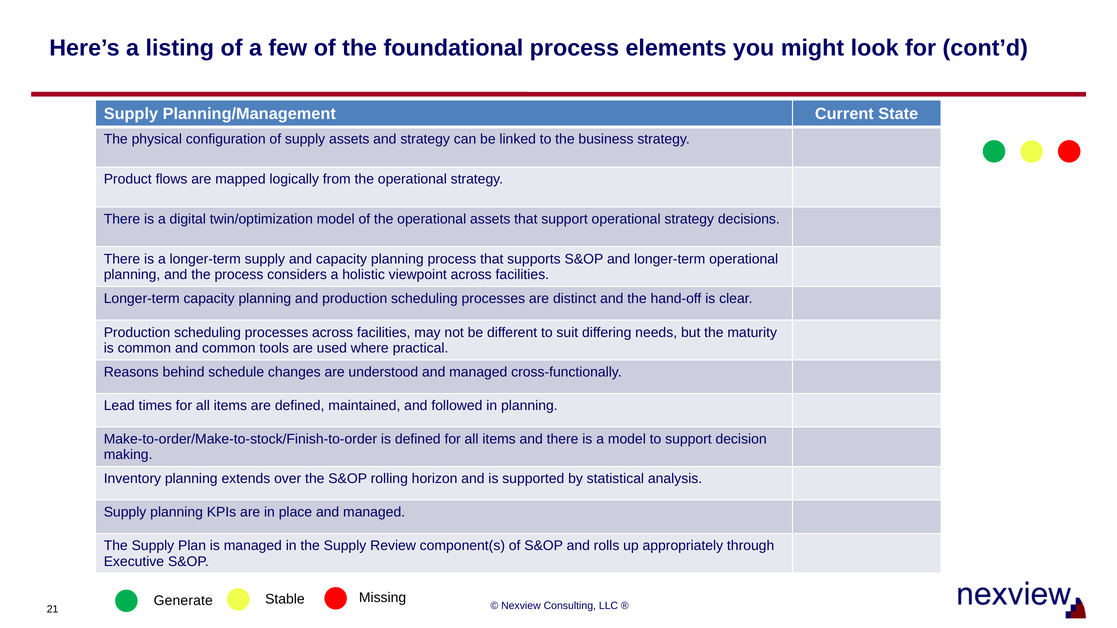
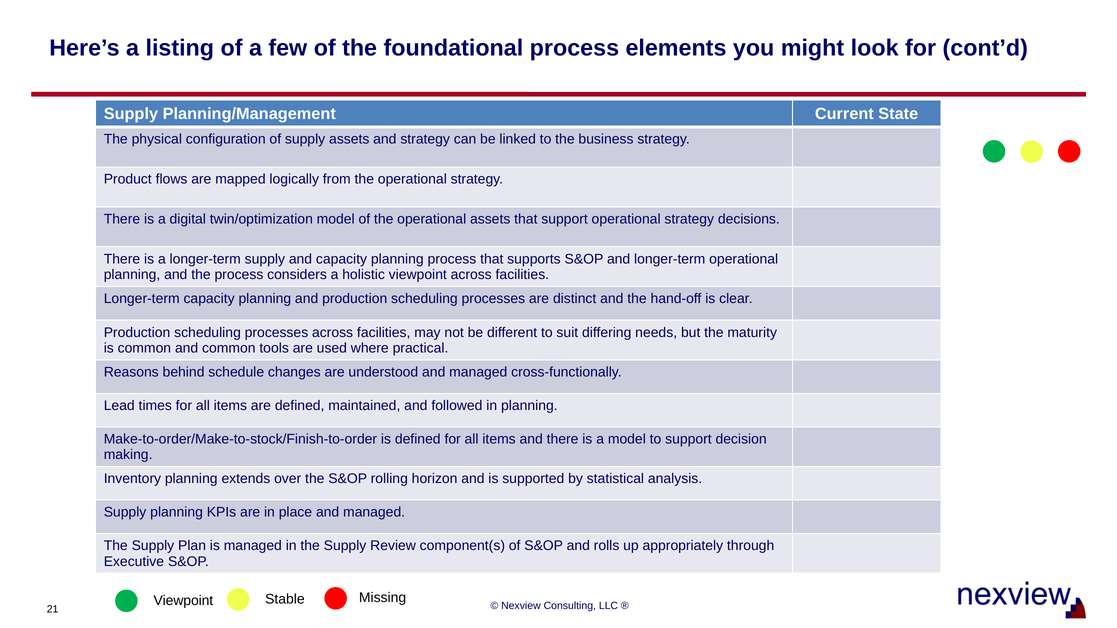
Generate at (183, 601): Generate -> Viewpoint
